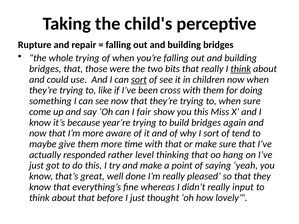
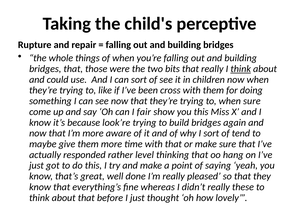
whole trying: trying -> things
sort at (139, 80) underline: present -> none
year’re: year’re -> look’re
input: input -> these
